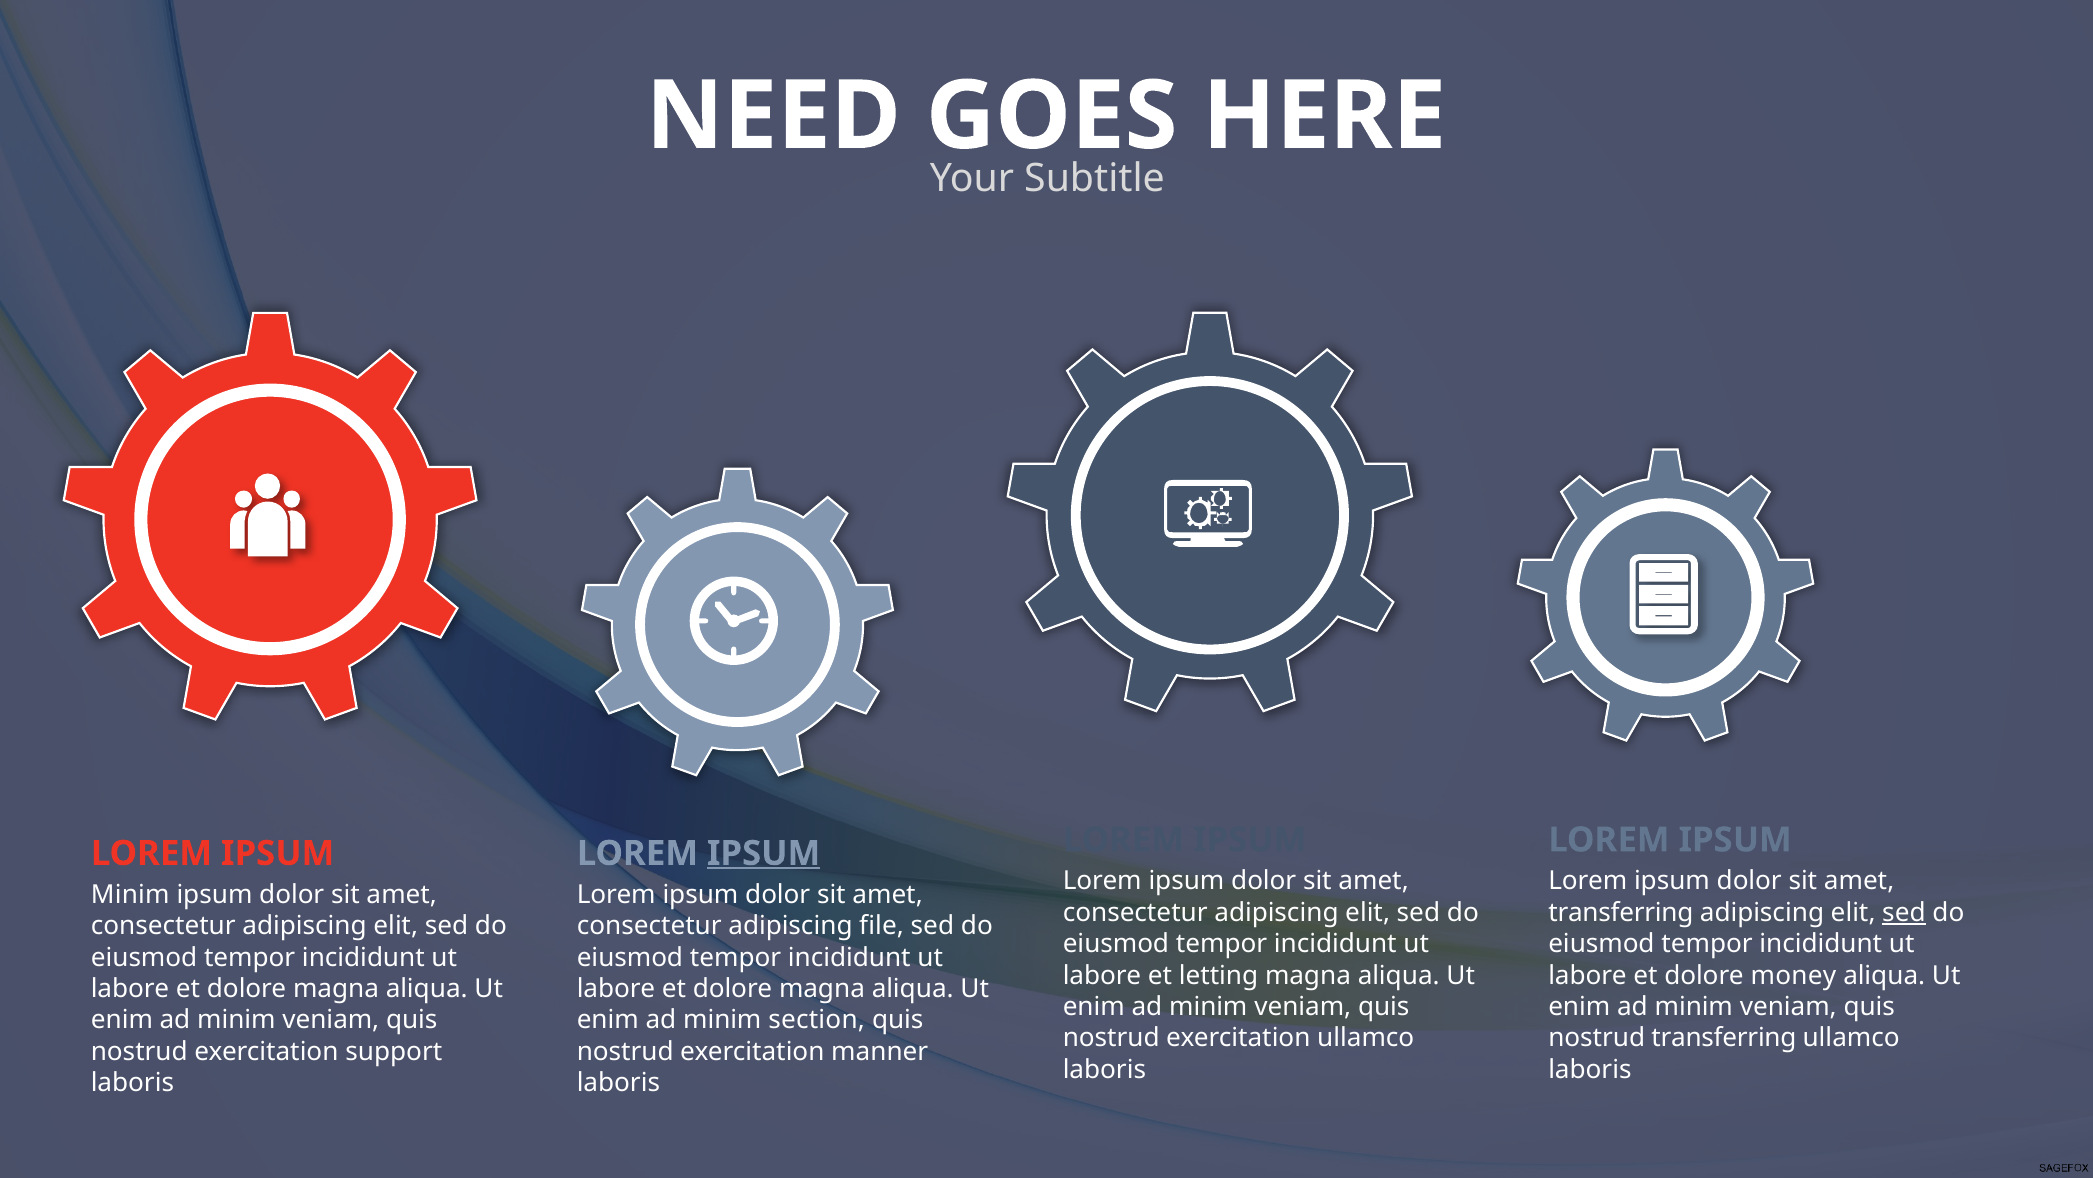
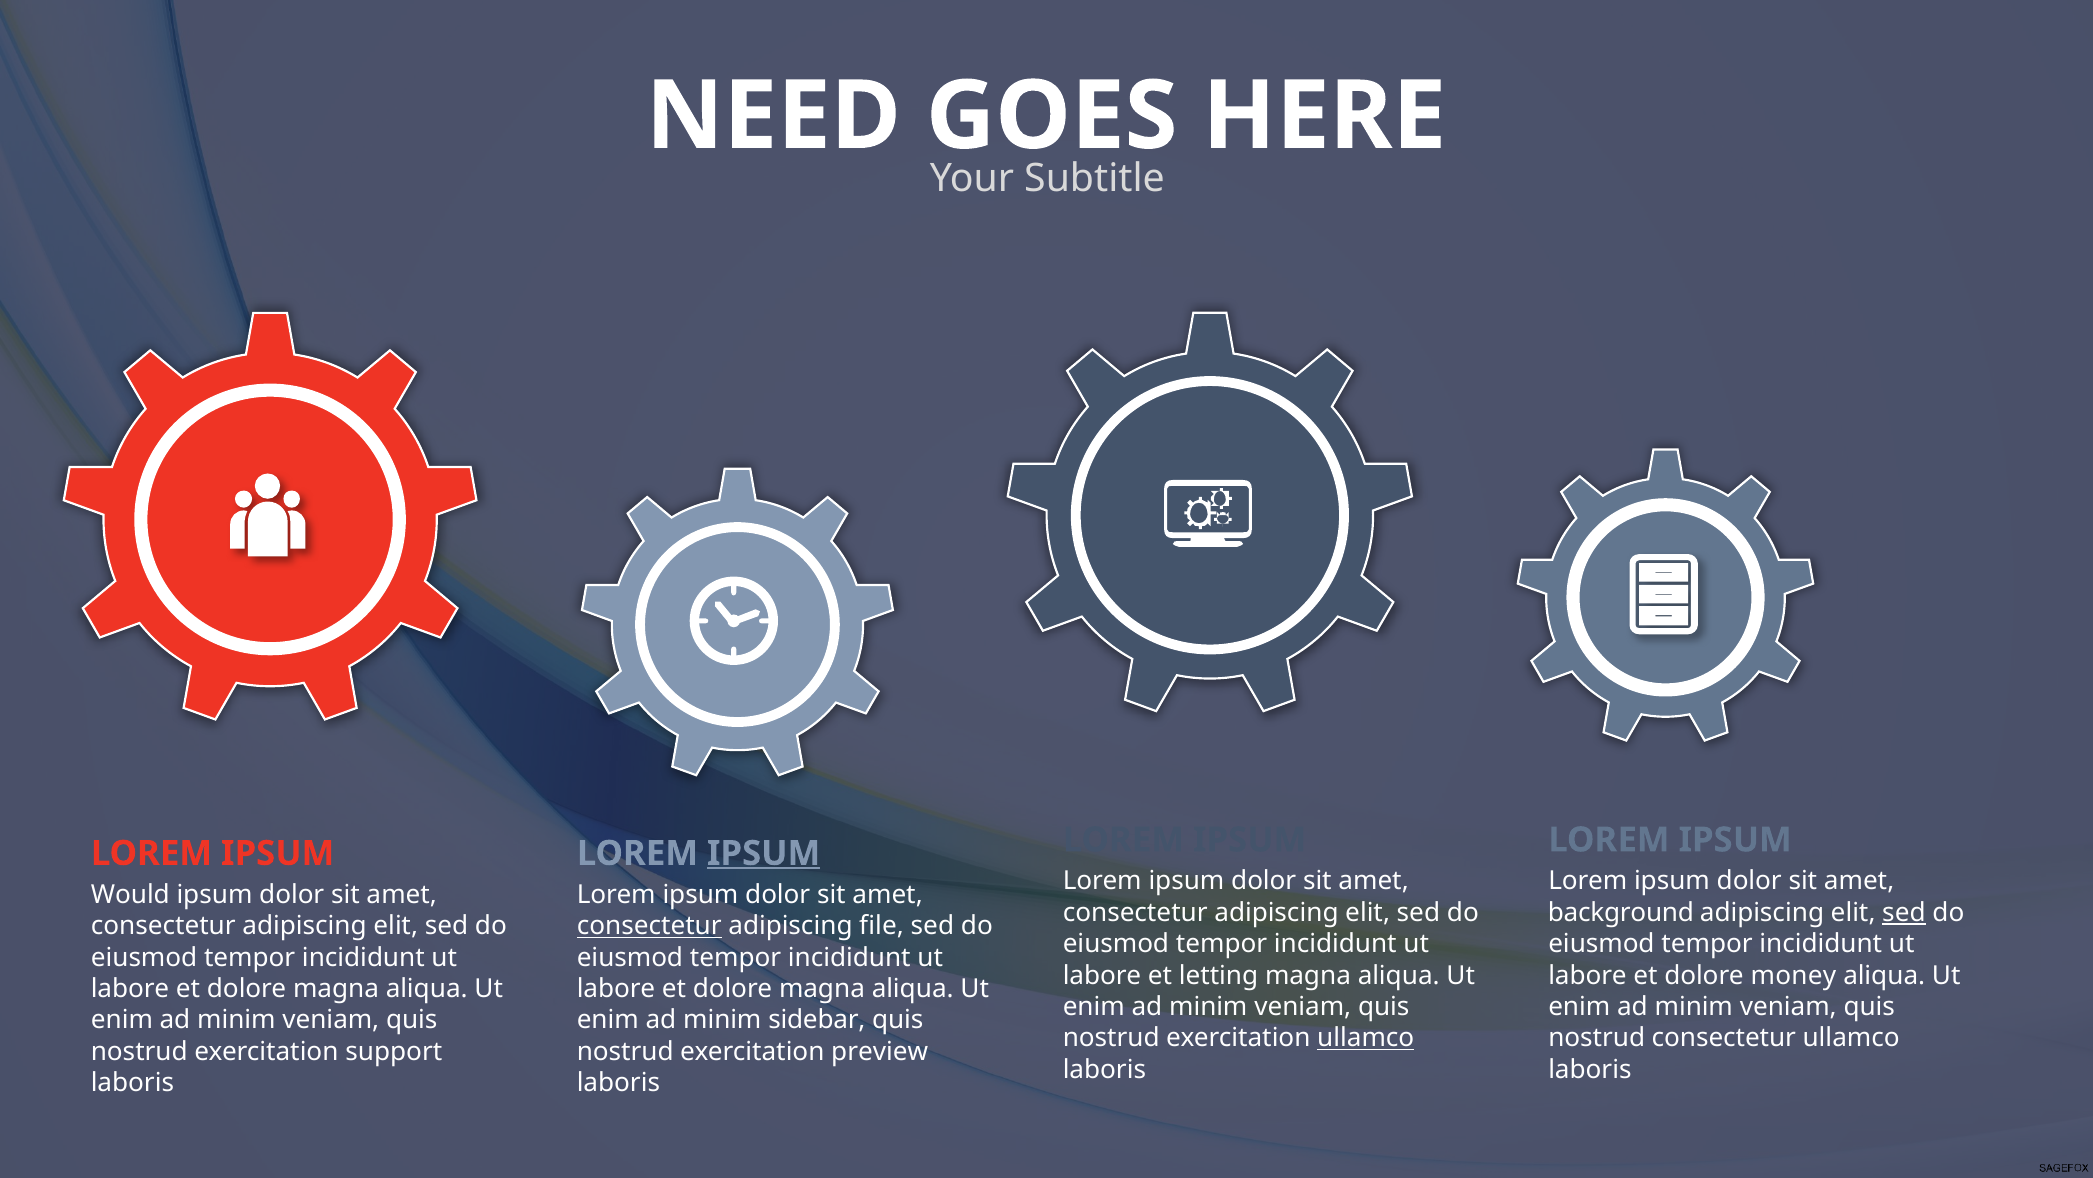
Minim at (130, 894): Minim -> Would
transferring at (1621, 912): transferring -> background
consectetur at (649, 926) underline: none -> present
section: section -> sidebar
ullamco at (1366, 1038) underline: none -> present
nostrud transferring: transferring -> consectetur
manner: manner -> preview
